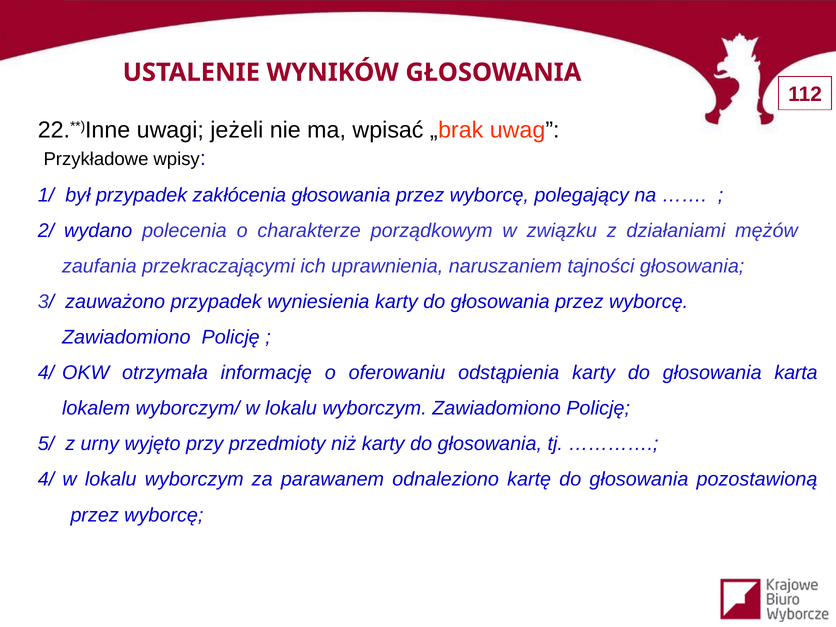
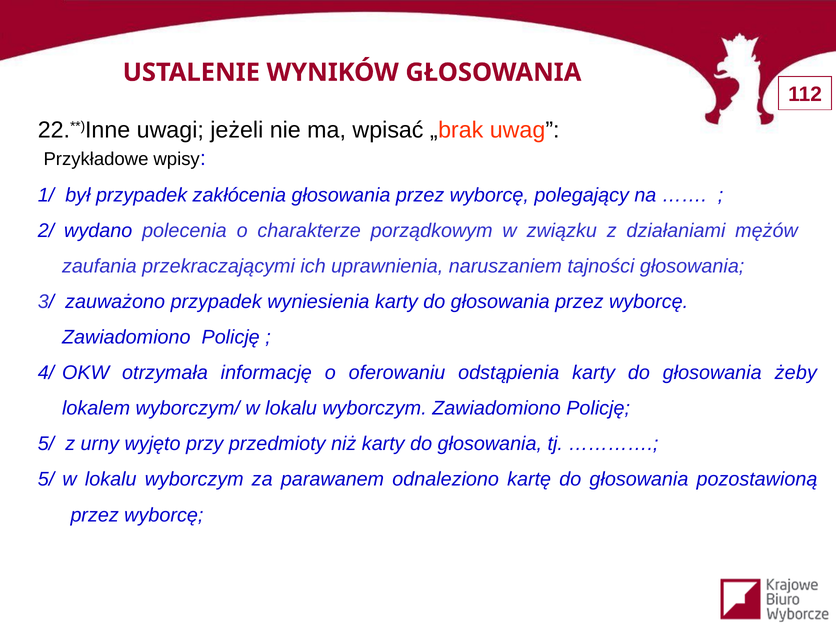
karta: karta -> żeby
4/ at (46, 479): 4/ -> 5/
